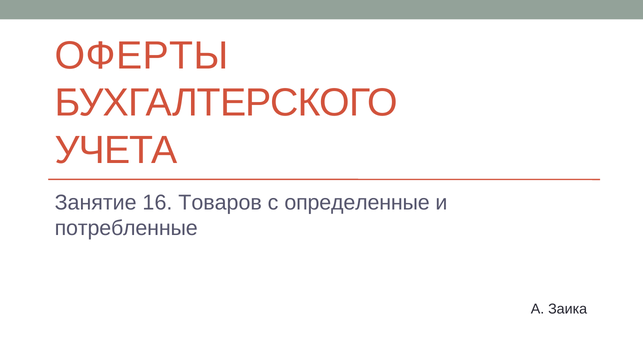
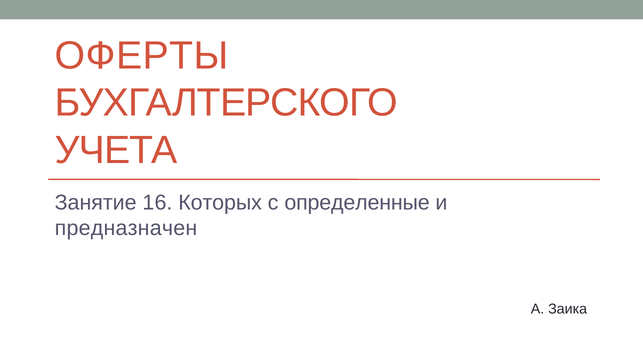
Товаров: Товаров -> Которых
потребленные: потребленные -> предназначен
